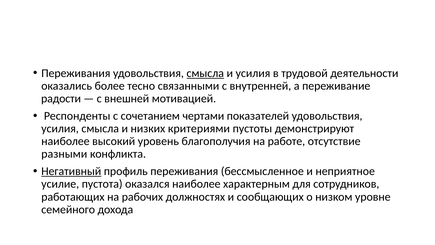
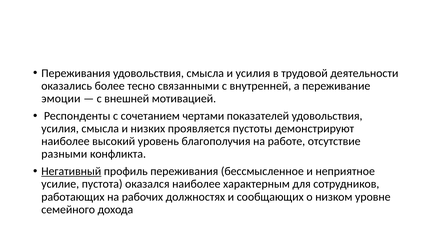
смысла at (205, 73) underline: present -> none
радости: радости -> эмоции
критериями: критериями -> проявляется
